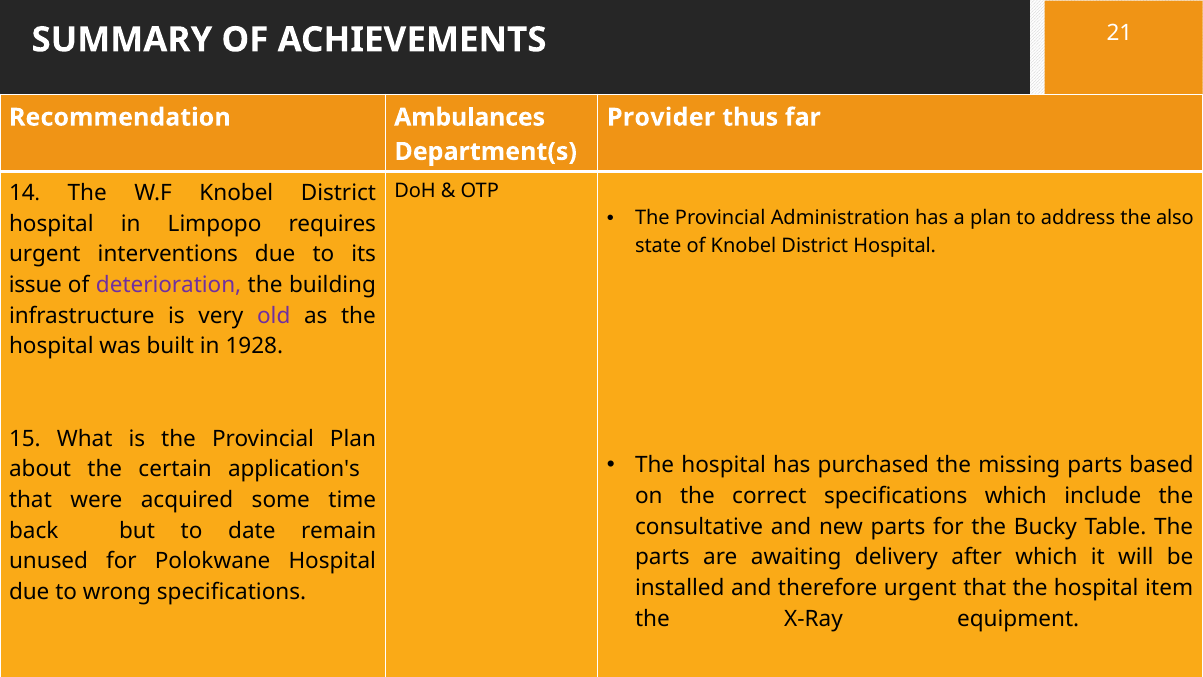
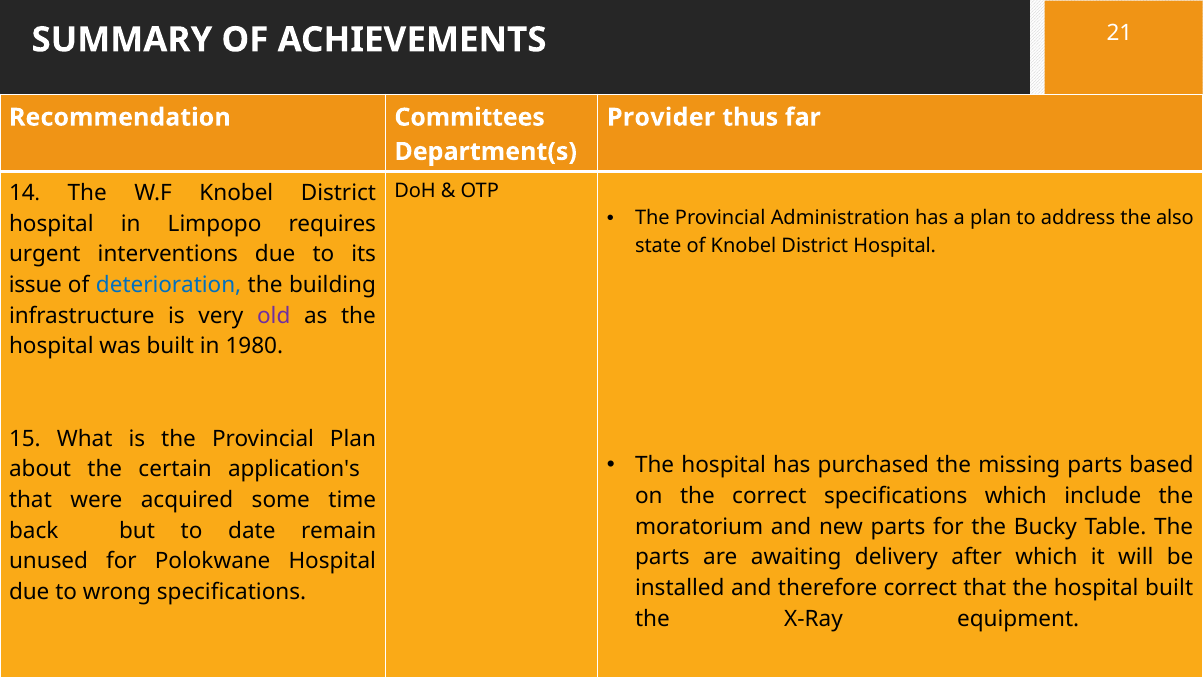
Ambulances: Ambulances -> Committees
deterioration colour: purple -> blue
1928: 1928 -> 1980
consultative: consultative -> moratorium
therefore urgent: urgent -> correct
hospital item: item -> built
